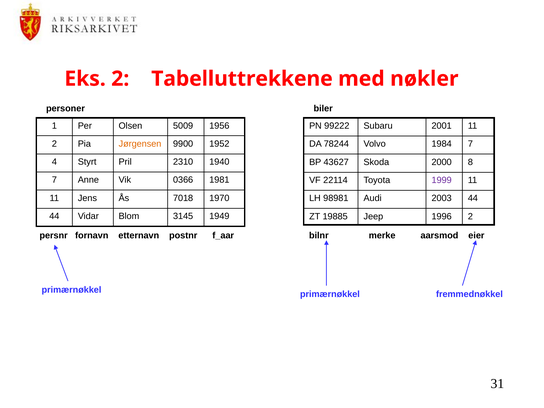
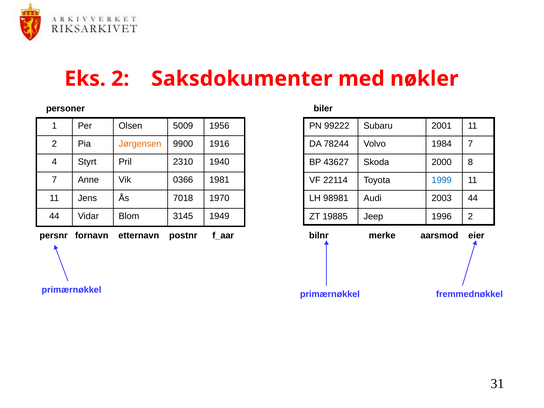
Tabelluttrekkene: Tabelluttrekkene -> Saksdokumenter
1952: 1952 -> 1916
1999 colour: purple -> blue
